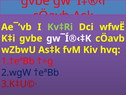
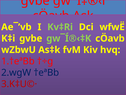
gw¯Í®‹‡K colour: white -> light green
